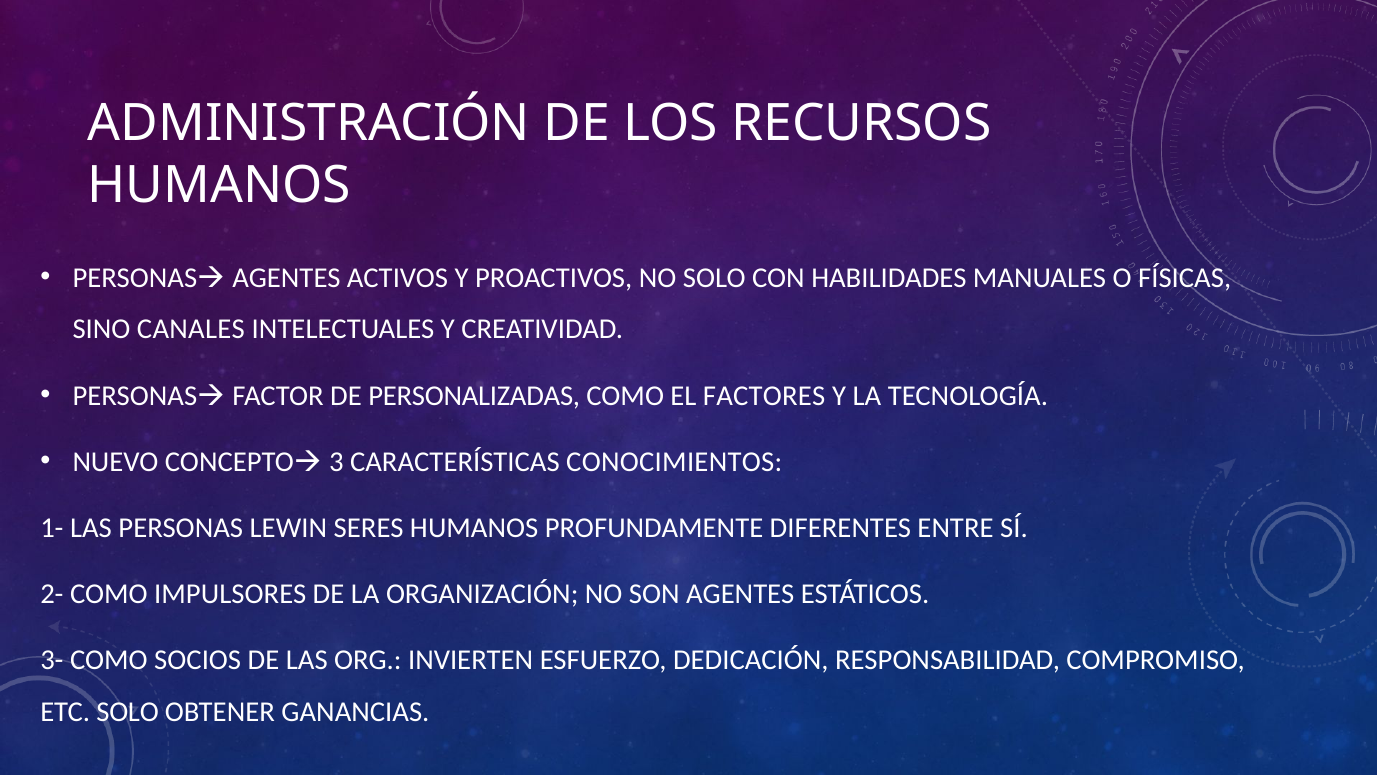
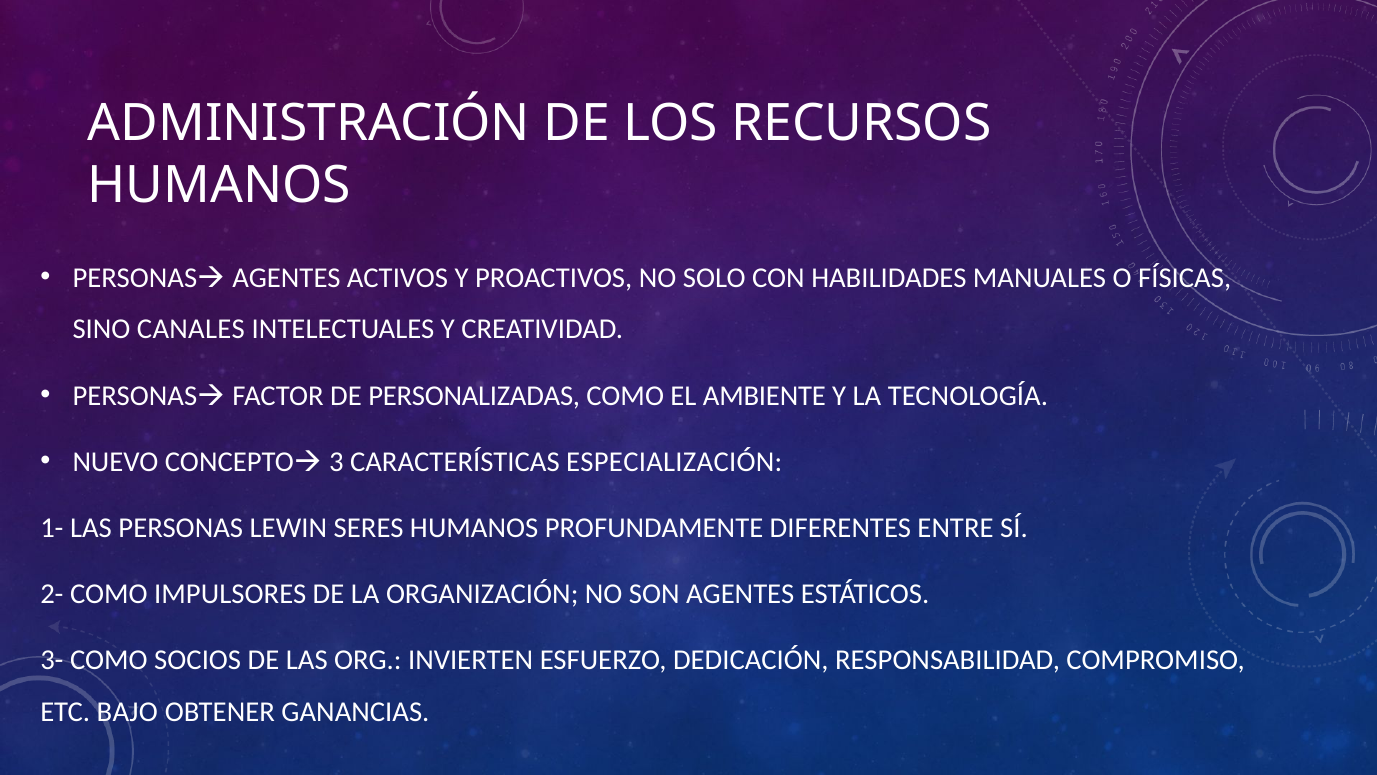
FACTORES: FACTORES -> AMBIENTE
CONOCIMIENTOS: CONOCIMIENTOS -> ESPECIALIZACIÓN
ETC SOLO: SOLO -> BAJO
